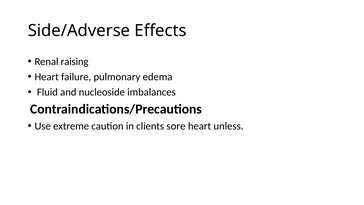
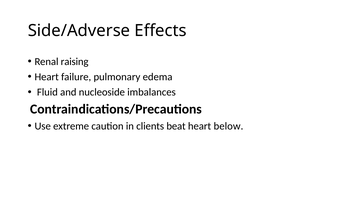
sore: sore -> beat
unless: unless -> below
